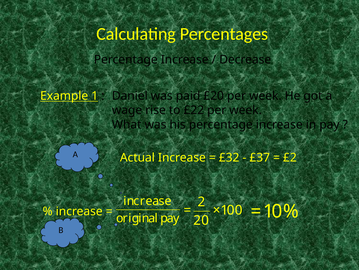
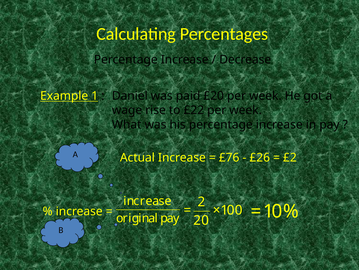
£32: £32 -> £76
£37: £37 -> £26
